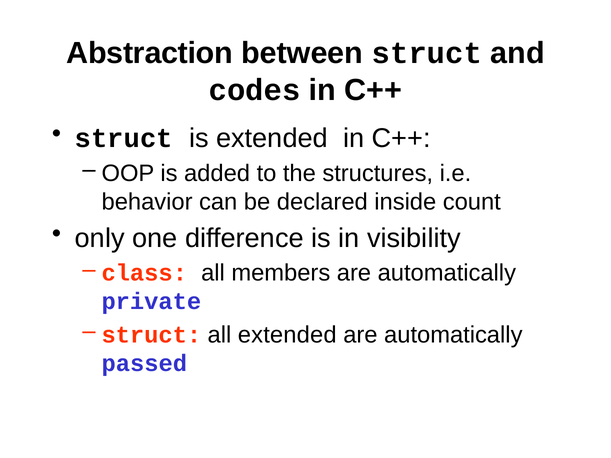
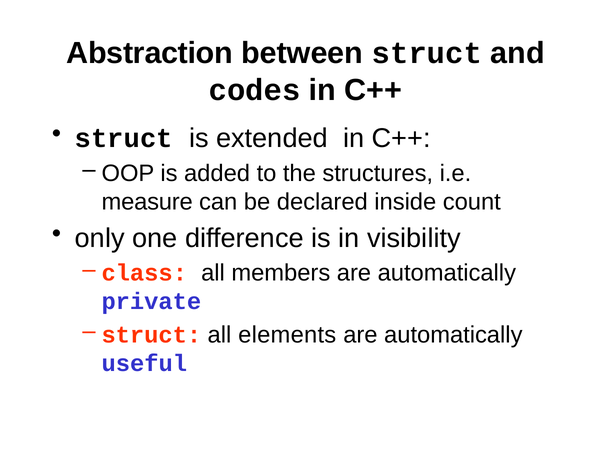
behavior: behavior -> measure
all extended: extended -> elements
passed: passed -> useful
